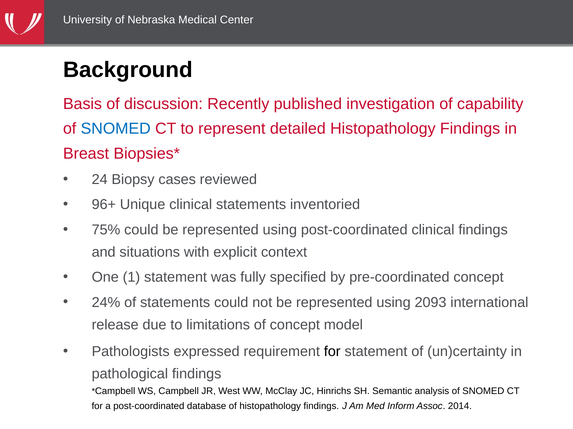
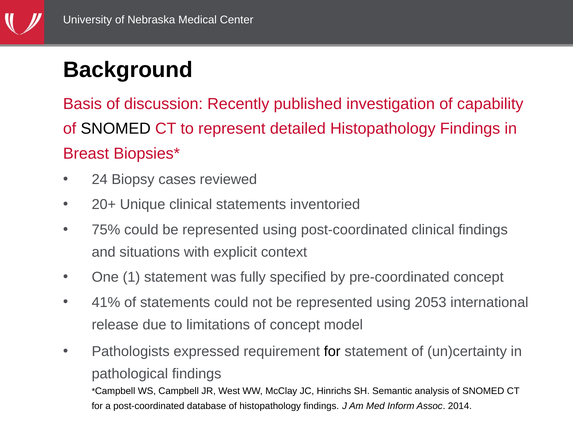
SNOMED at (116, 129) colour: blue -> black
96+: 96+ -> 20+
24%: 24% -> 41%
2093: 2093 -> 2053
